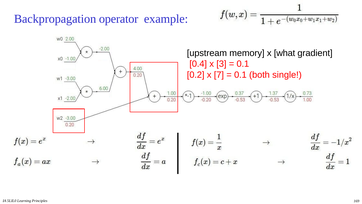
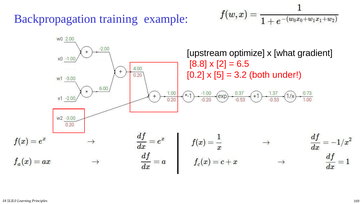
operator: operator -> training
memory: memory -> optimize
0.4: 0.4 -> 8.8
3: 3 -> 2
0.1 at (243, 64): 0.1 -> 6.5
7: 7 -> 5
0.1 at (240, 75): 0.1 -> 3.2
single: single -> under
